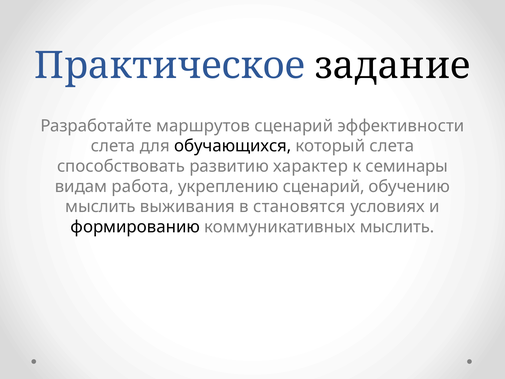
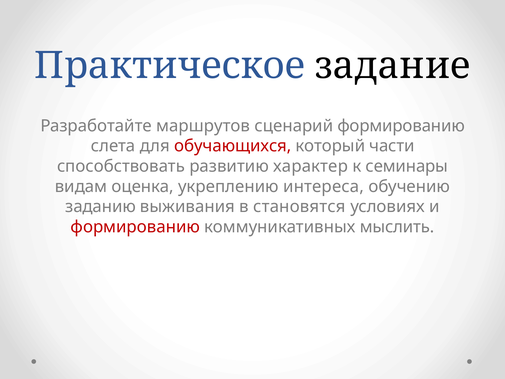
сценарий эффективности: эффективности -> формированию
обучающихся colour: black -> red
который слета: слета -> части
работа: работа -> оценка
укреплению сценарий: сценарий -> интереса
мыслить at (101, 207): мыслить -> заданию
формированию at (135, 227) colour: black -> red
